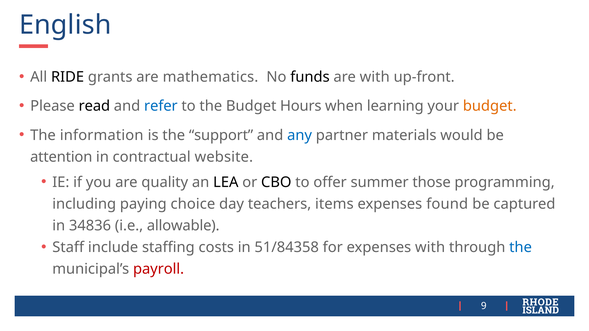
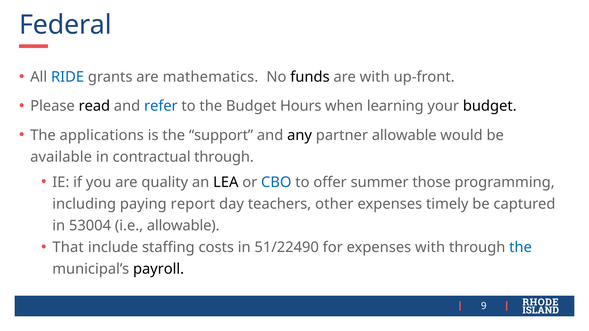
English: English -> Federal
RIDE colour: black -> blue
budget at (490, 106) colour: orange -> black
information: information -> applications
any colour: blue -> black
partner materials: materials -> allowable
attention: attention -> available
contractual website: website -> through
CBO colour: black -> blue
choice: choice -> report
items: items -> other
found: found -> timely
34836: 34836 -> 53004
Staff: Staff -> That
51/84358: 51/84358 -> 51/22490
payroll colour: red -> black
